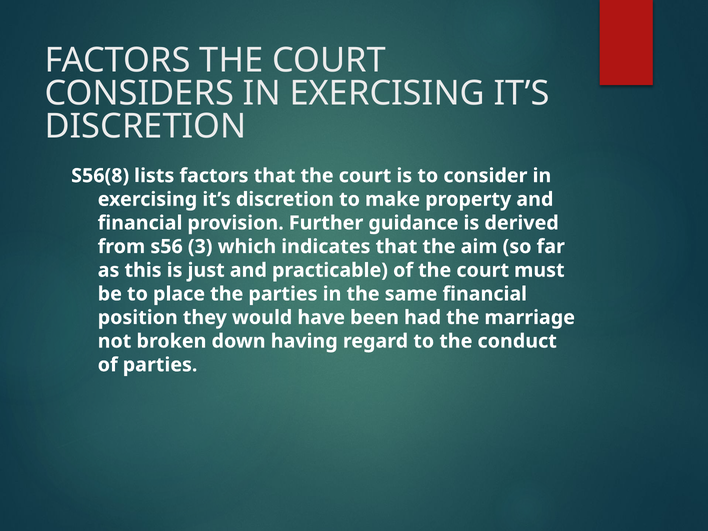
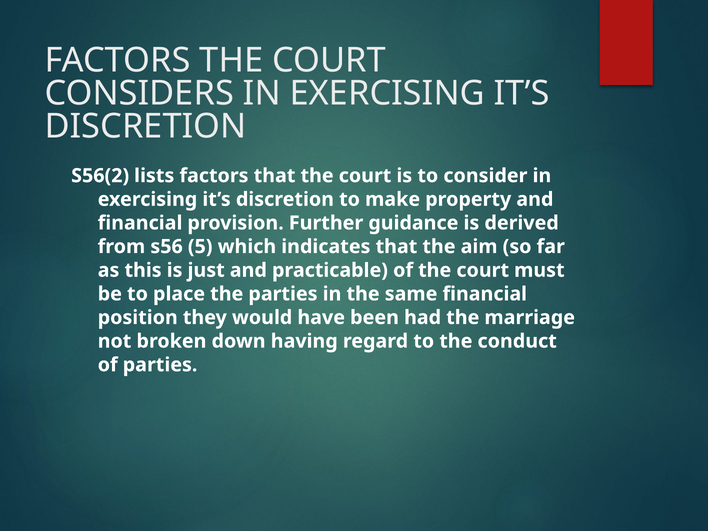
S56(8: S56(8 -> S56(2
3: 3 -> 5
